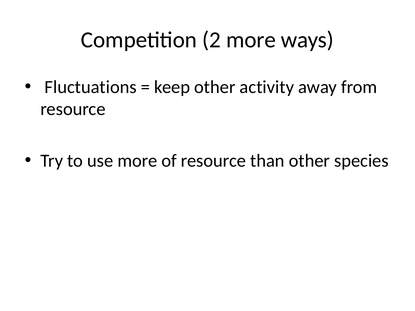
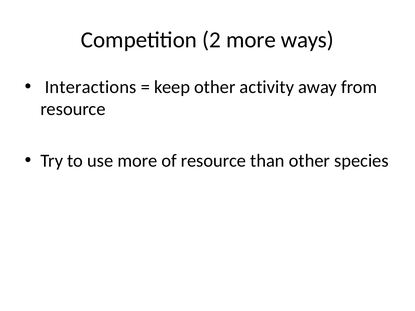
Fluctuations: Fluctuations -> Interactions
